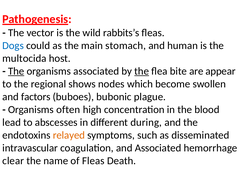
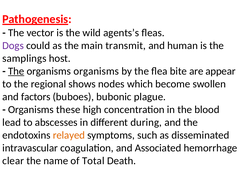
rabbits’s: rabbits’s -> agents’s
Dogs colour: blue -> purple
stomach: stomach -> transmit
multocida: multocida -> samplings
organisms associated: associated -> organisms
the at (142, 71) underline: present -> none
often: often -> these
of Fleas: Fleas -> Total
